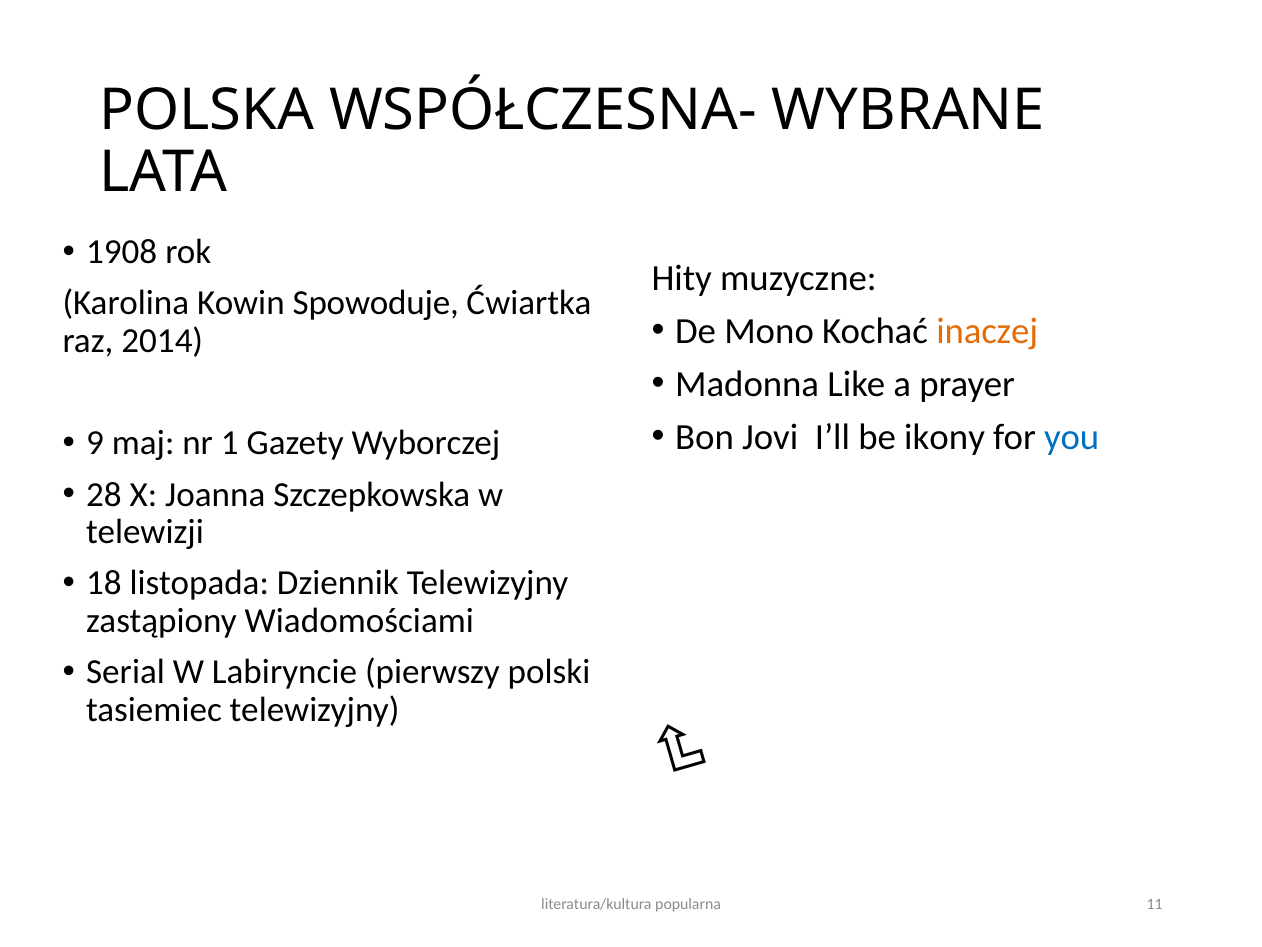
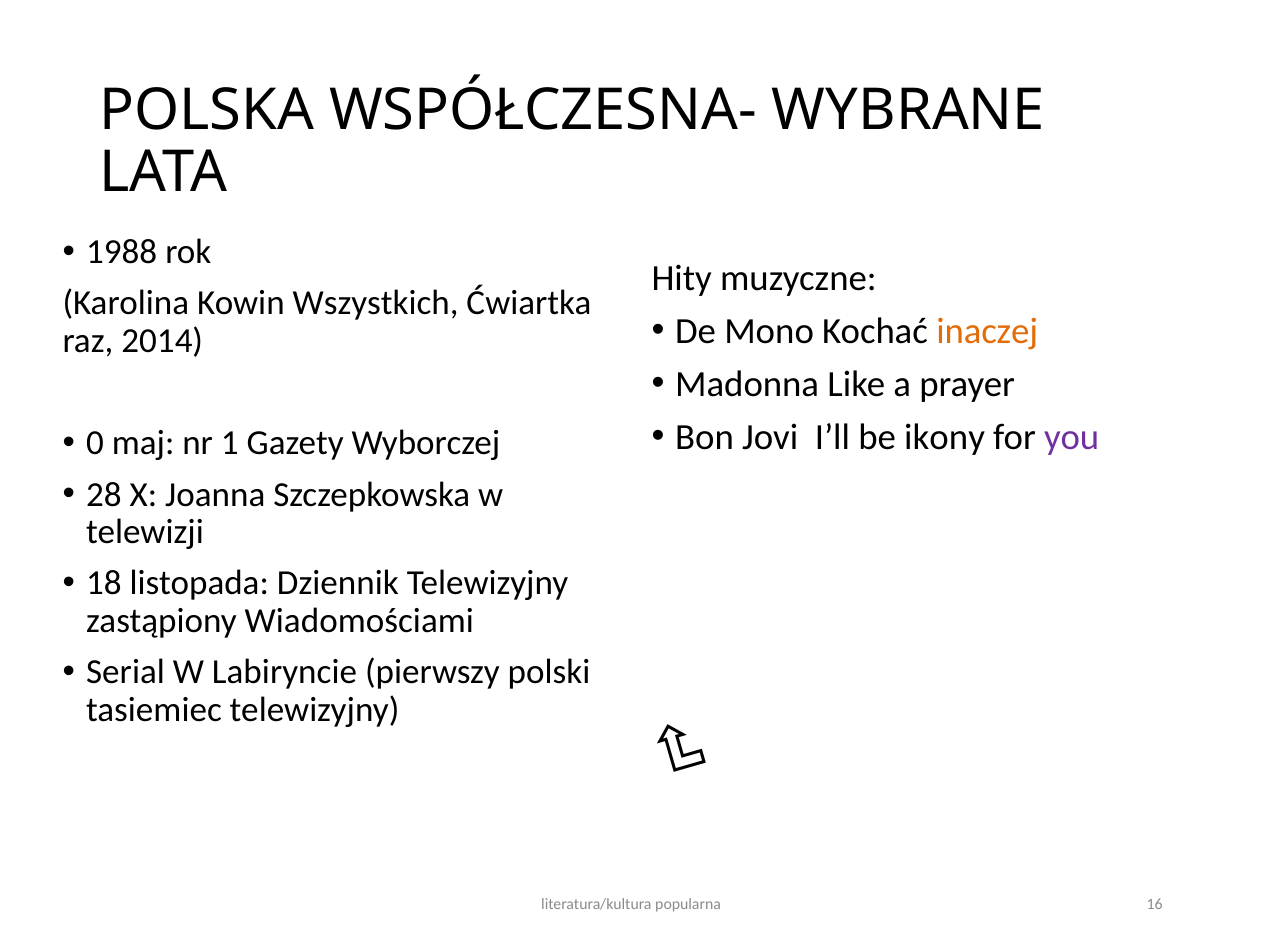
1908: 1908 -> 1988
Spowoduje: Spowoduje -> Wszystkich
you colour: blue -> purple
9: 9 -> 0
11: 11 -> 16
